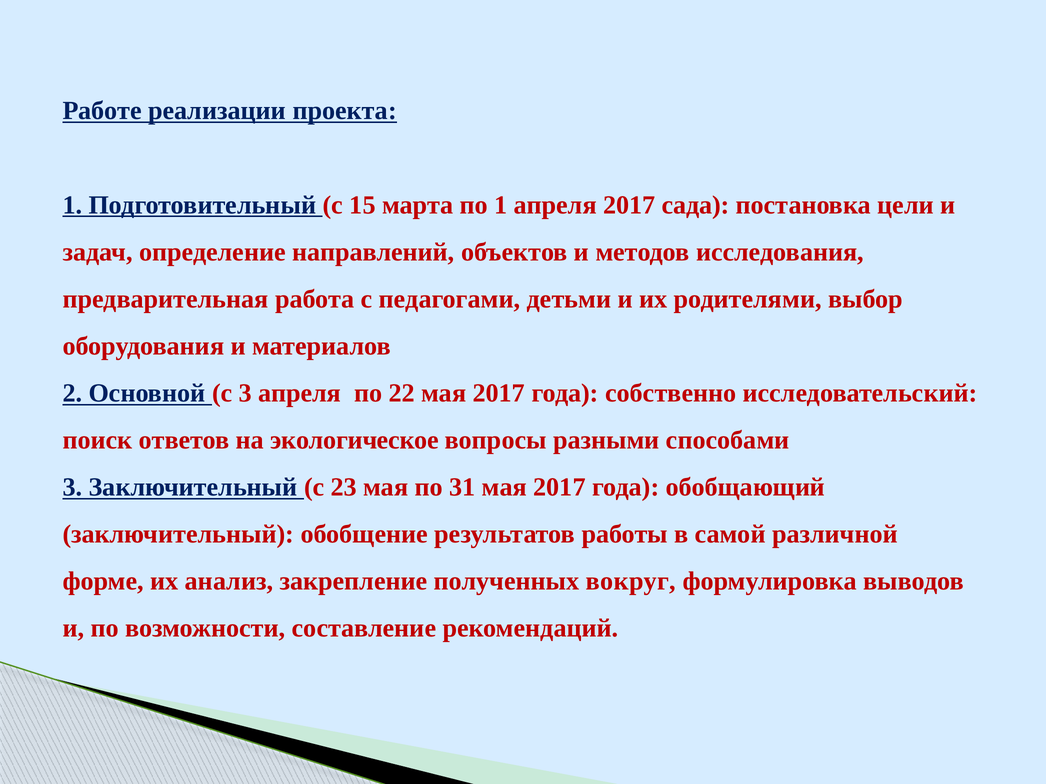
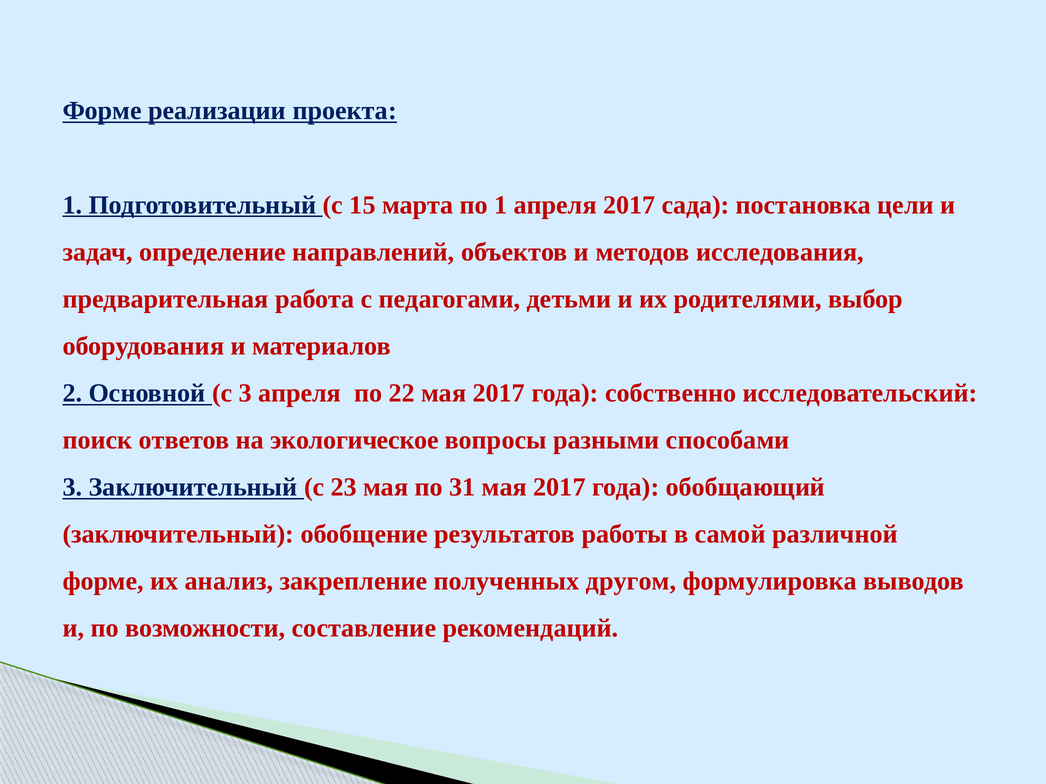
Работе at (102, 111): Работе -> Форме
вокруг: вокруг -> другом
